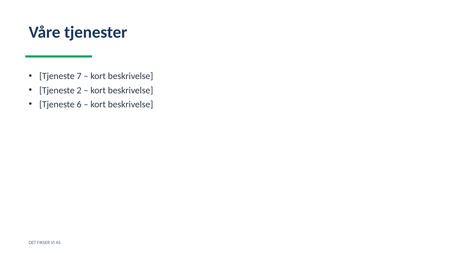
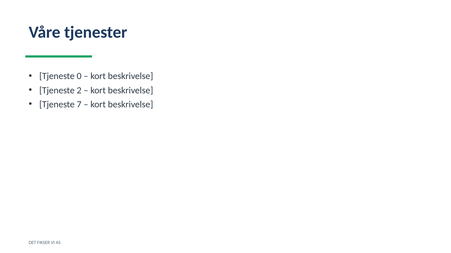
7: 7 -> 0
6: 6 -> 7
